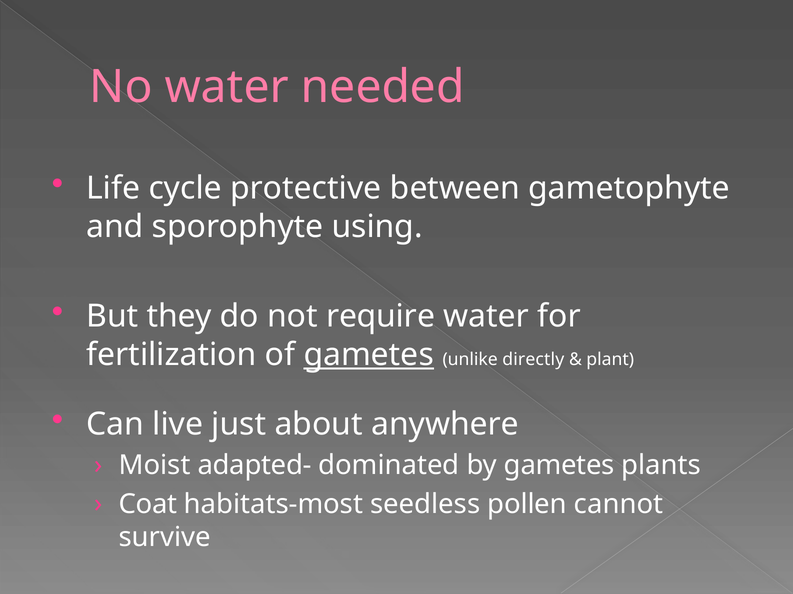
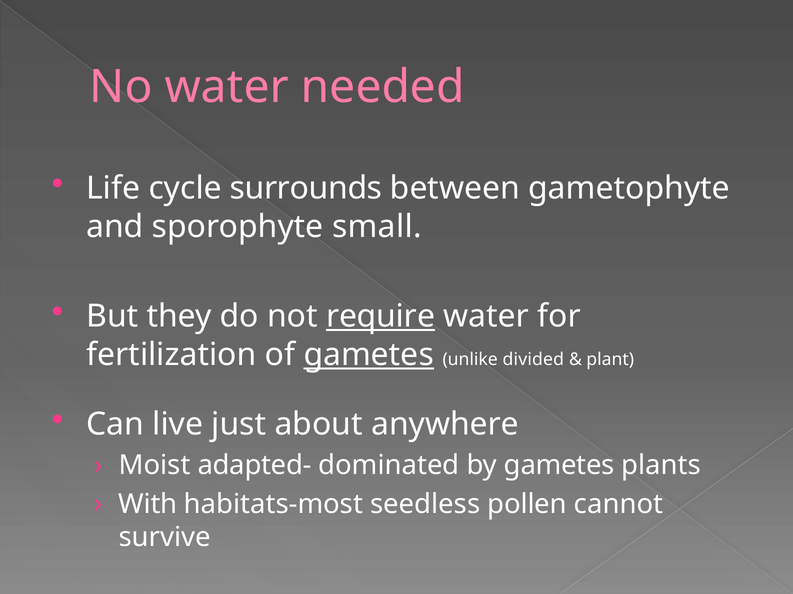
protective: protective -> surrounds
using: using -> small
require underline: none -> present
directly: directly -> divided
Coat: Coat -> With
